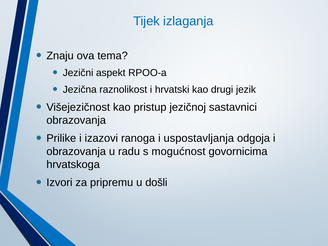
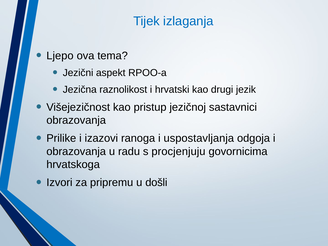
Znaju: Znaju -> Ljepo
mogućnost: mogućnost -> procjenjuju
